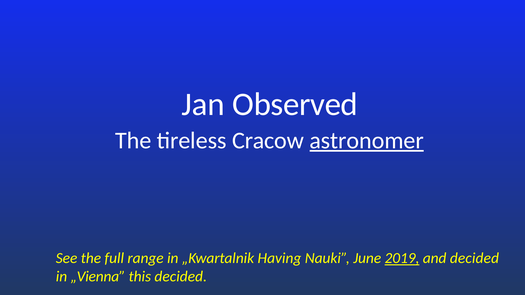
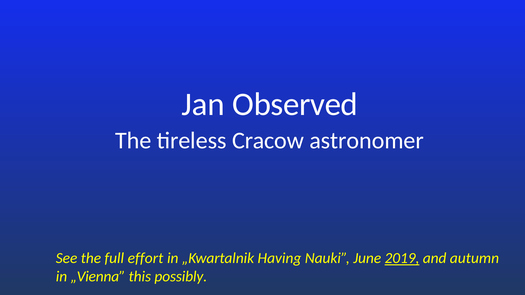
astronomer underline: present -> none
range: range -> effort
and decided: decided -> autumn
this decided: decided -> possibly
